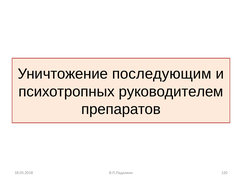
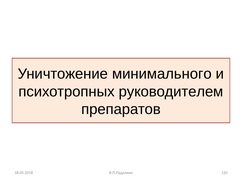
последующим: последующим -> минимального
